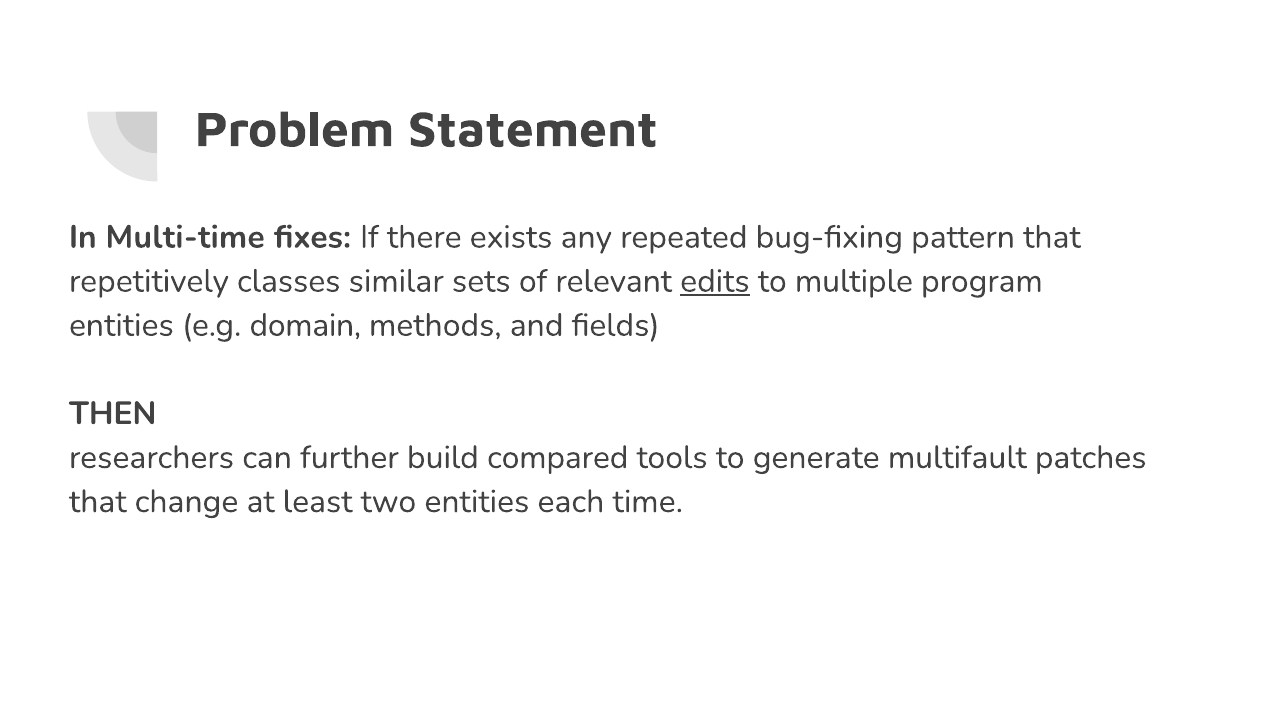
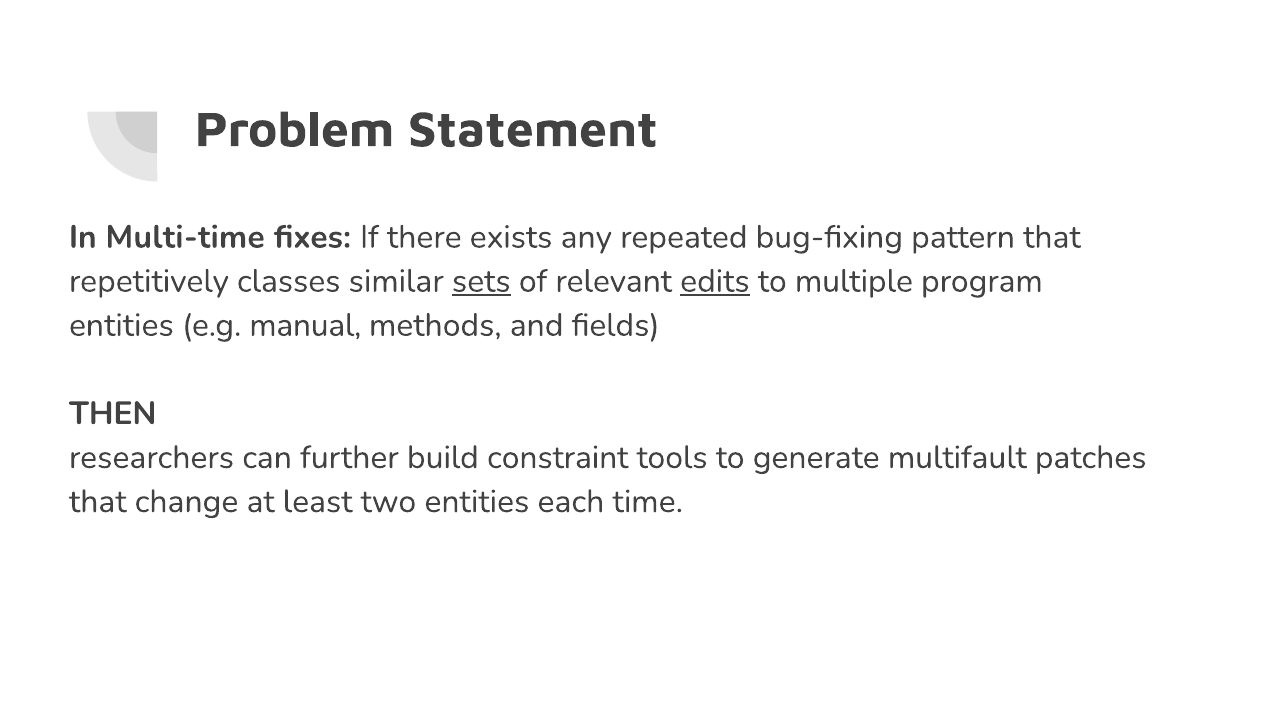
sets underline: none -> present
domain: domain -> manual
compared: compared -> constraint
